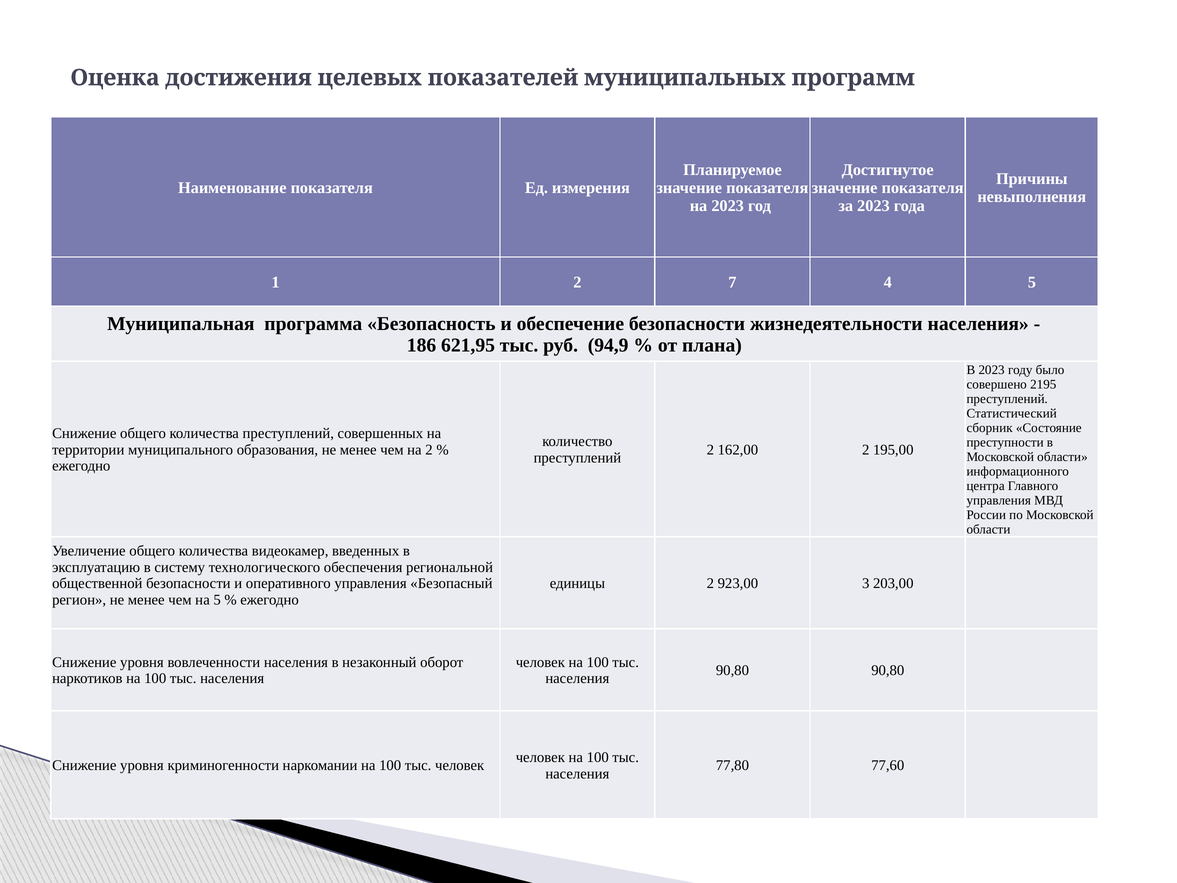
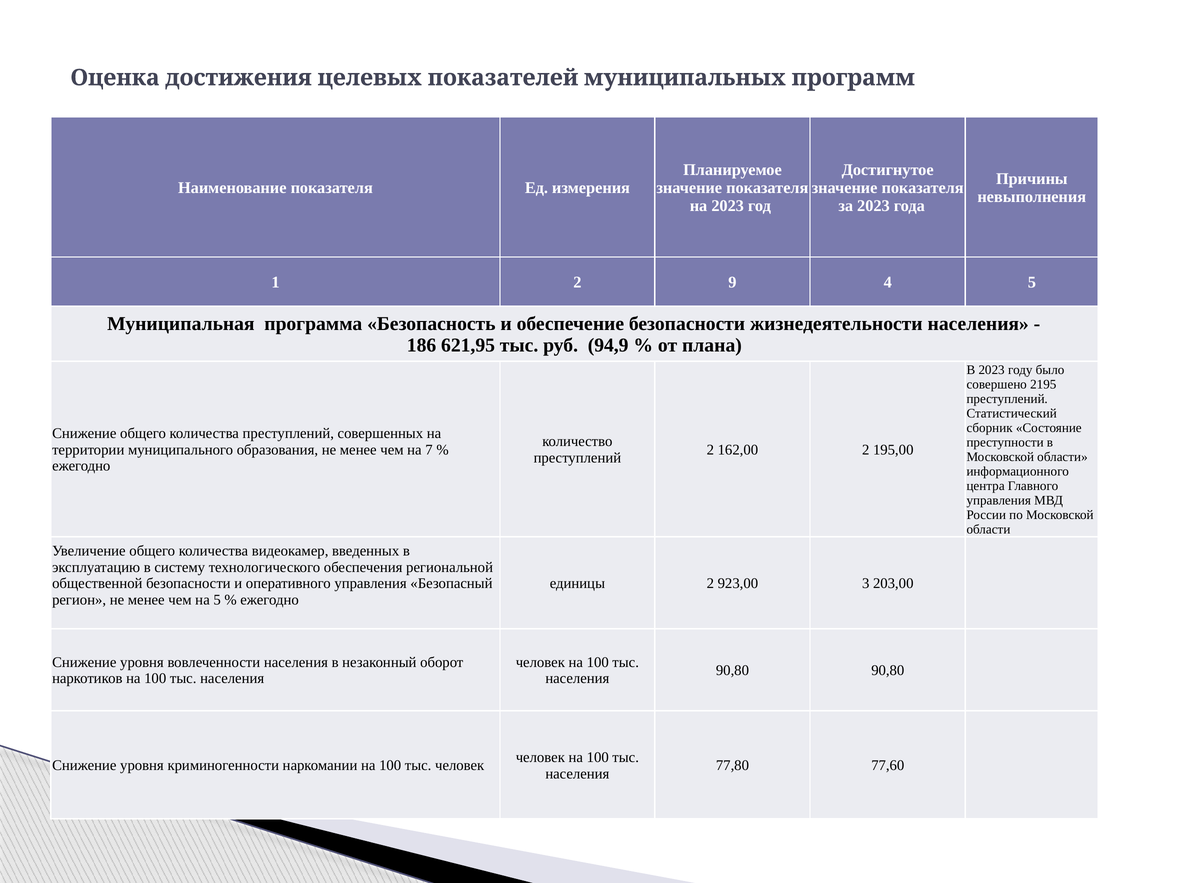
7: 7 -> 9
на 2: 2 -> 7
